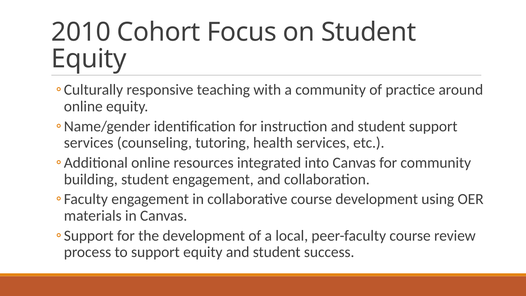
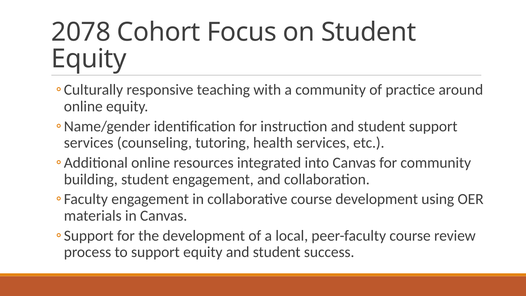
2010: 2010 -> 2078
